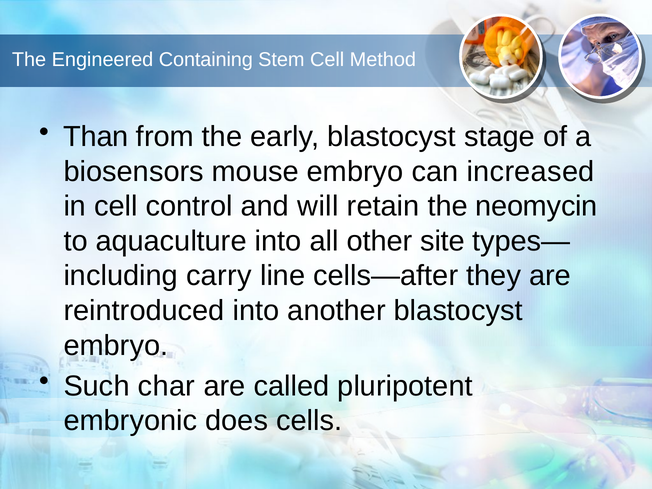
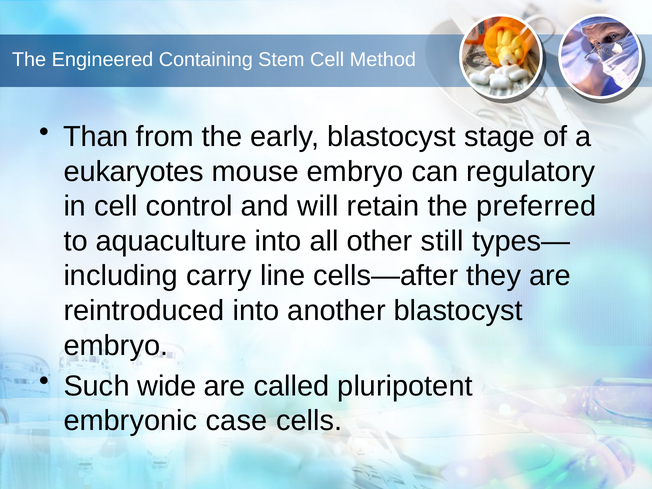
biosensors: biosensors -> eukaryotes
increased: increased -> regulatory
neomycin: neomycin -> preferred
site: site -> still
char: char -> wide
does: does -> case
